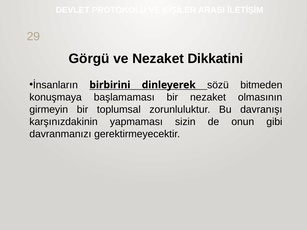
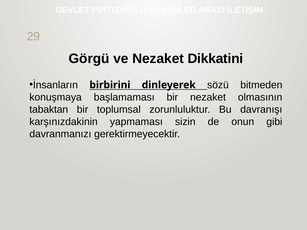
girmeyin: girmeyin -> tabaktan
